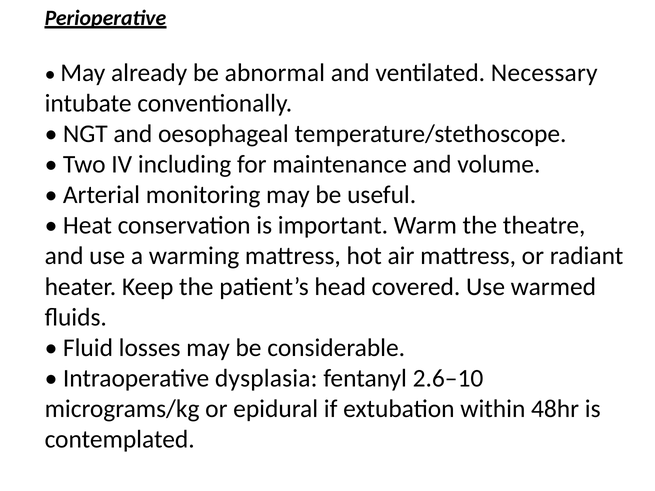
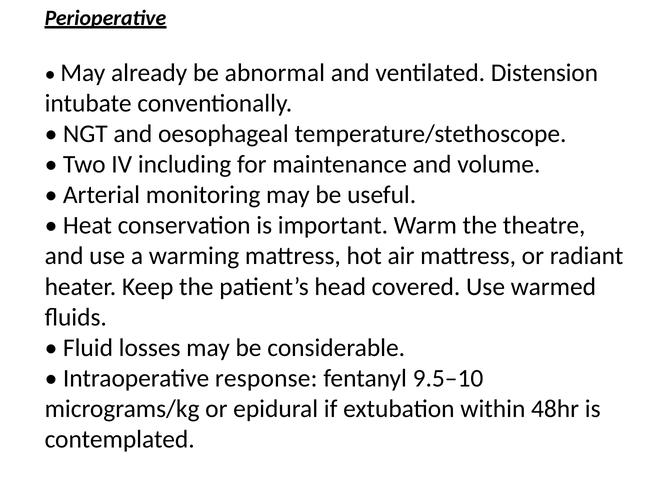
Necessary: Necessary -> Distension
dysplasia: dysplasia -> response
2.6–10: 2.6–10 -> 9.5–10
